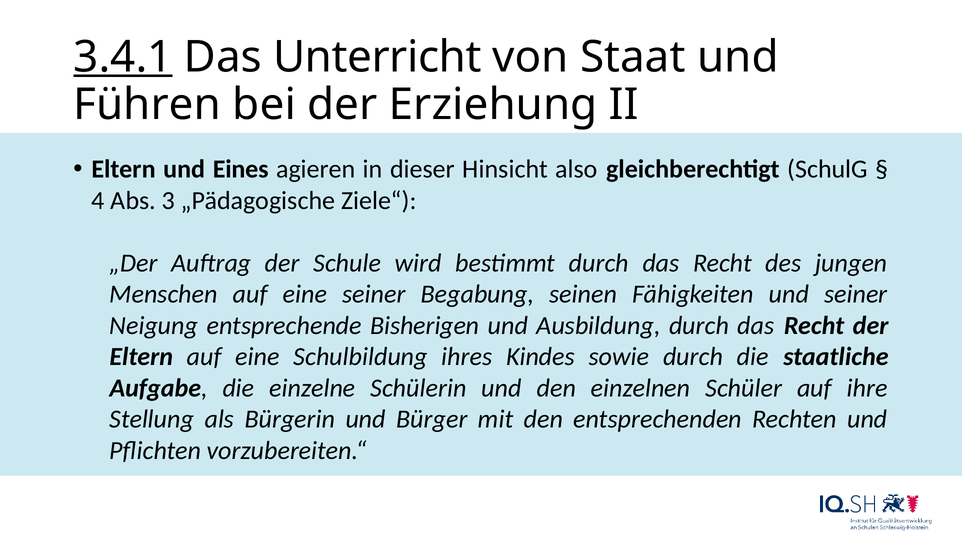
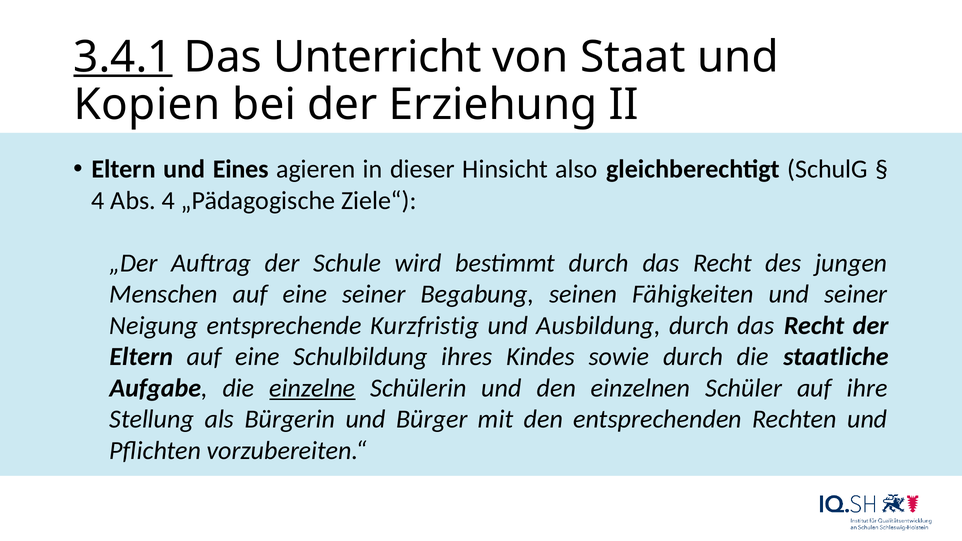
Führen: Führen -> Kopien
Abs 3: 3 -> 4
Bisherigen: Bisherigen -> Kurzfristig
einzelne underline: none -> present
